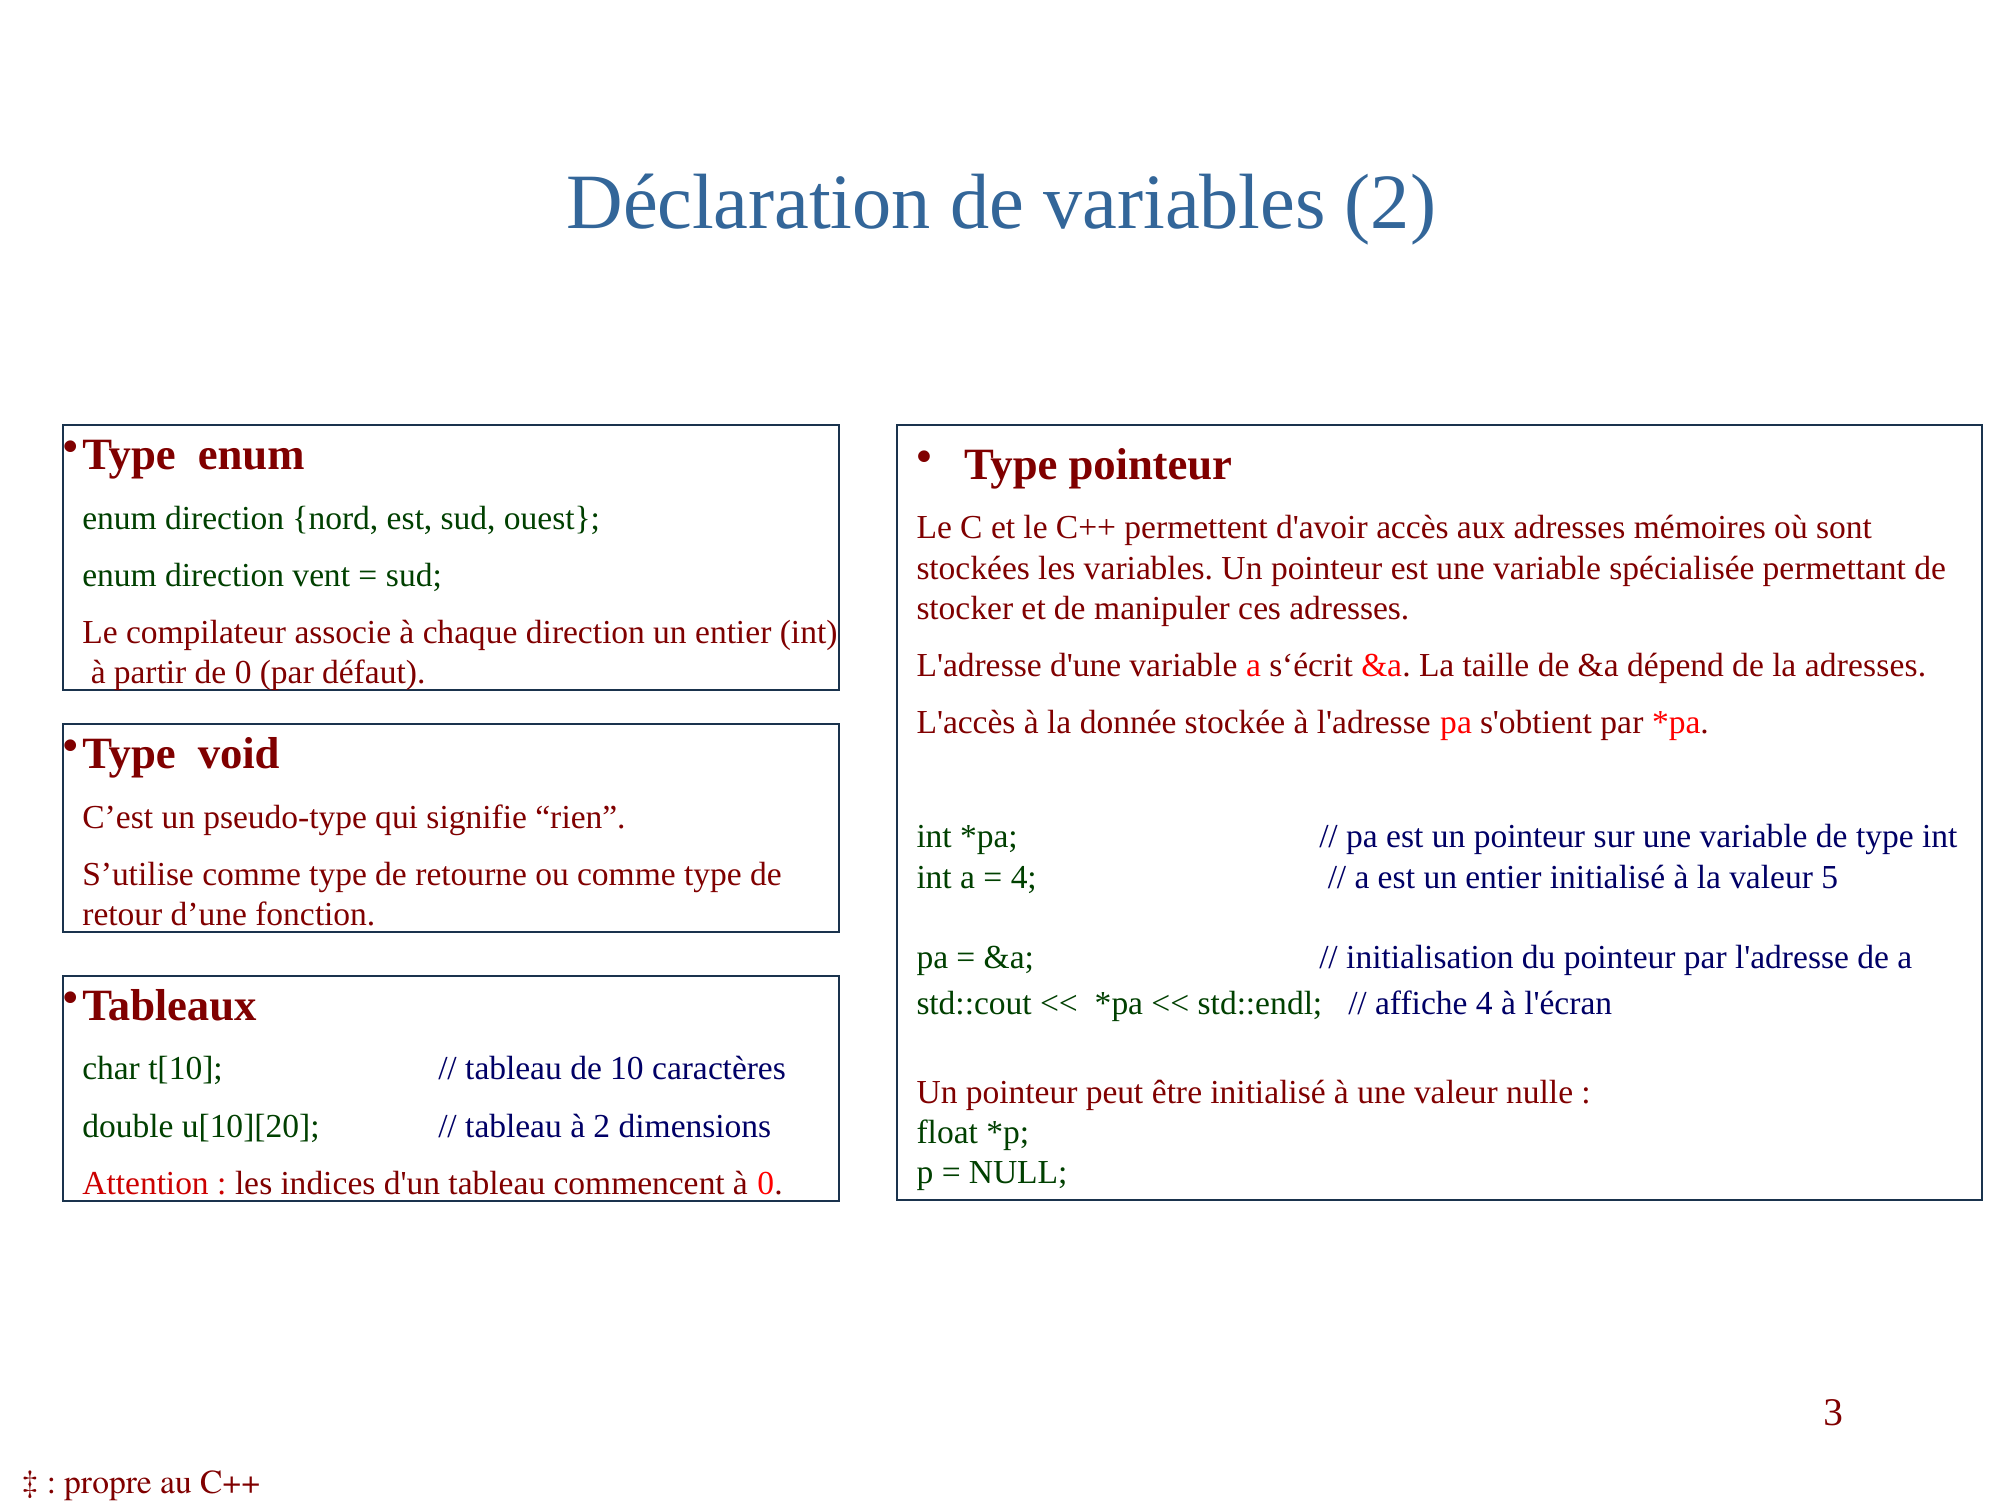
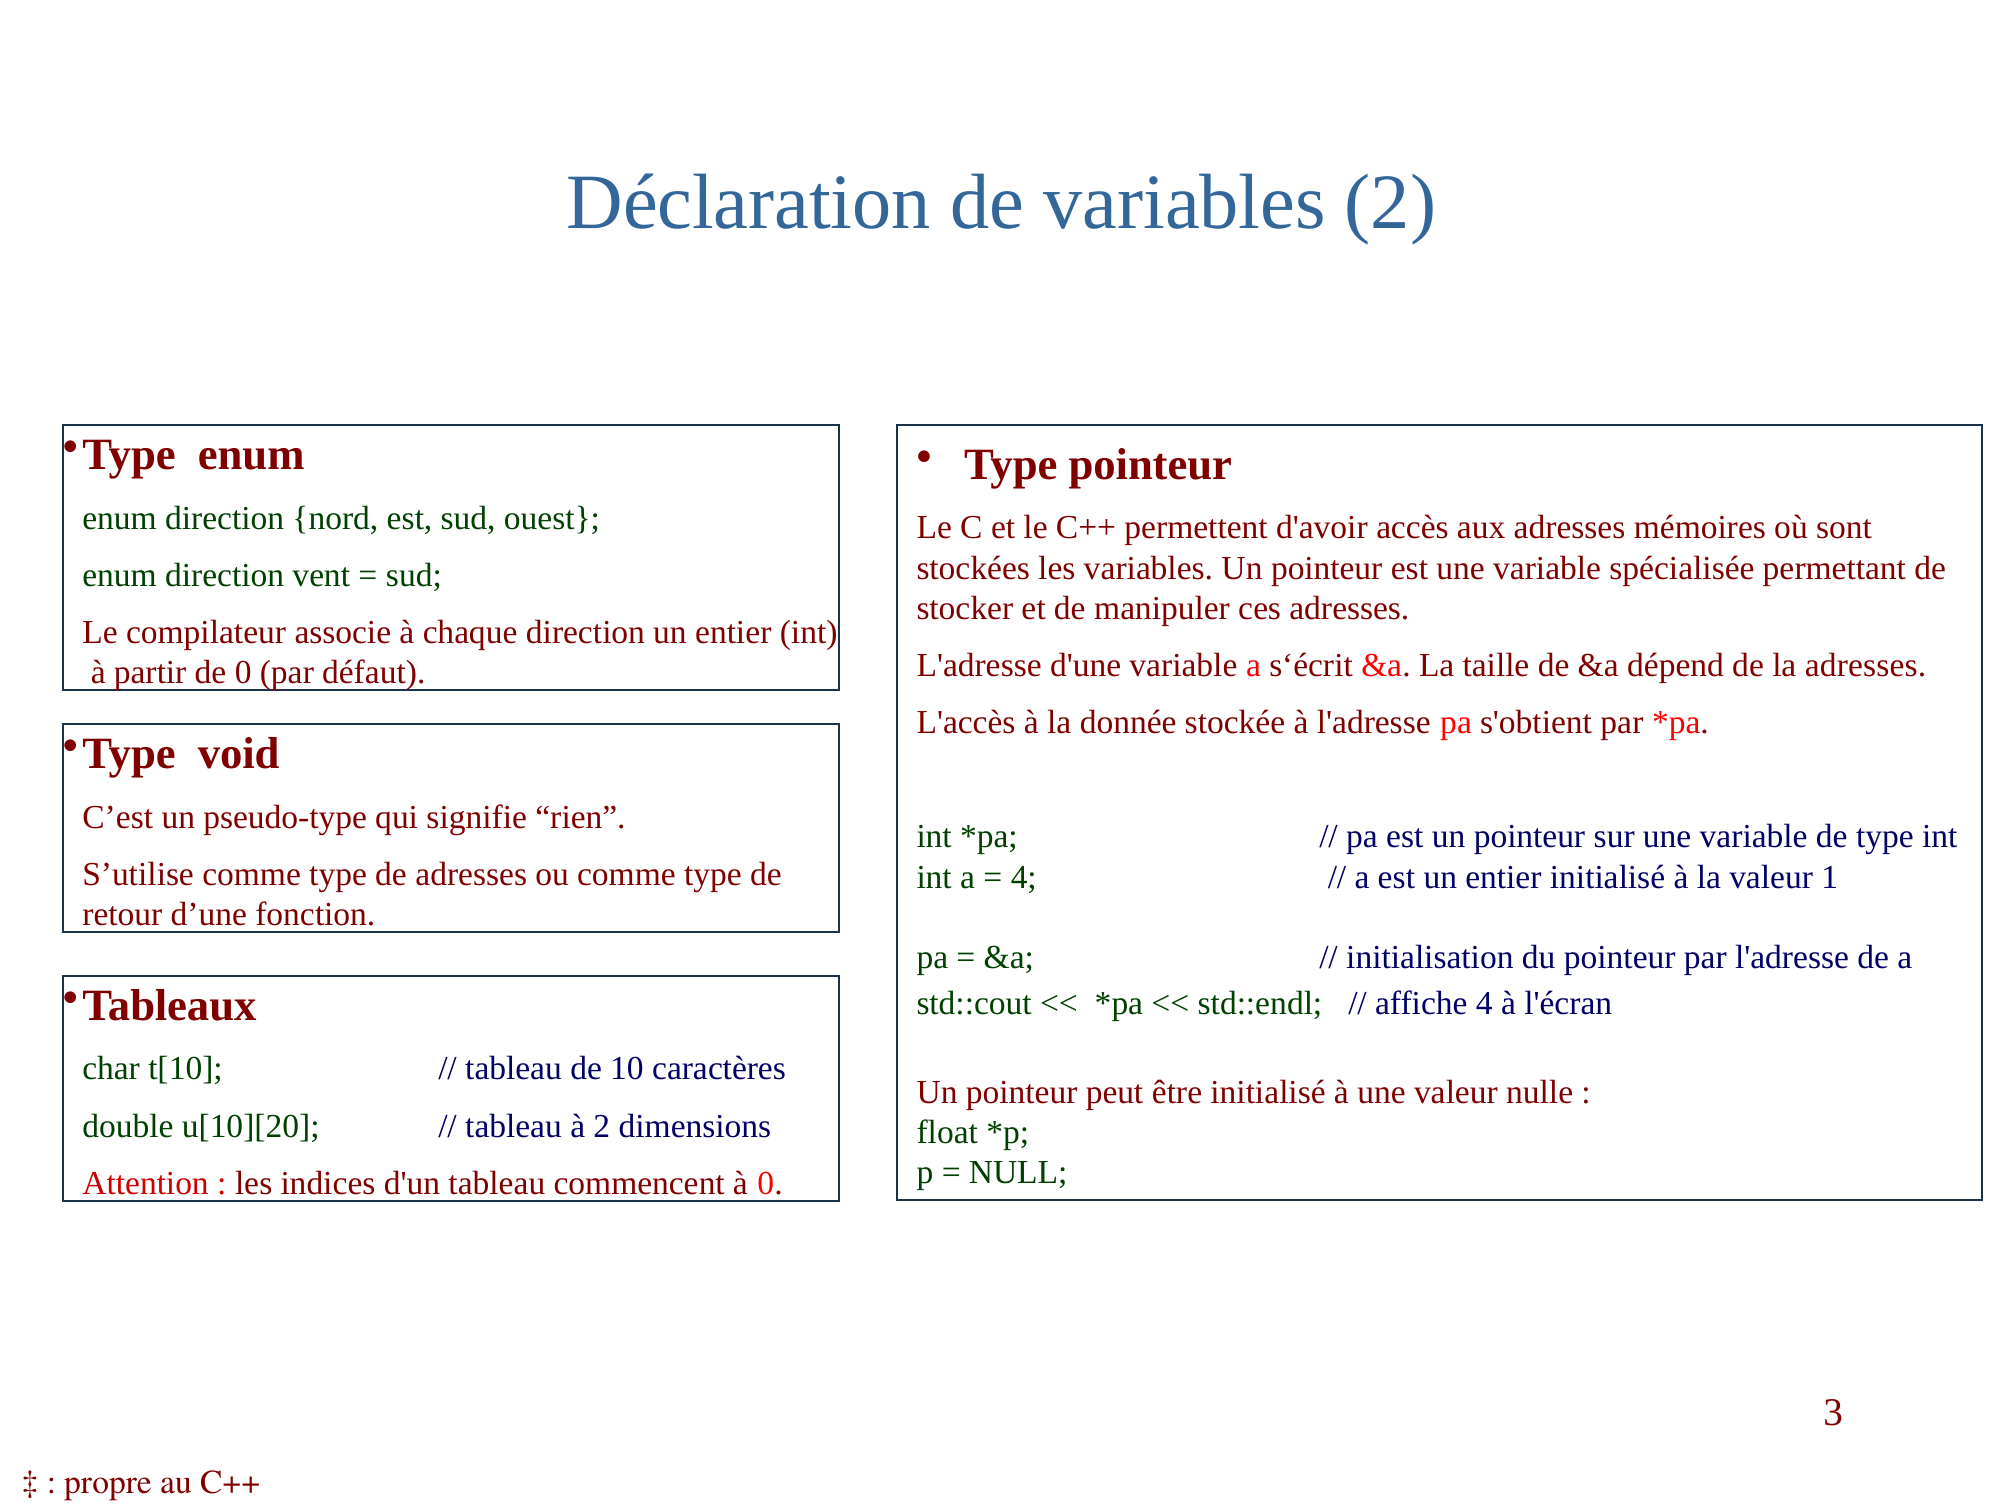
de retourne: retourne -> adresses
5: 5 -> 1
